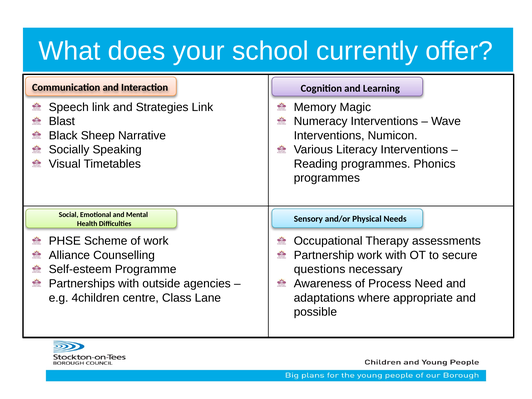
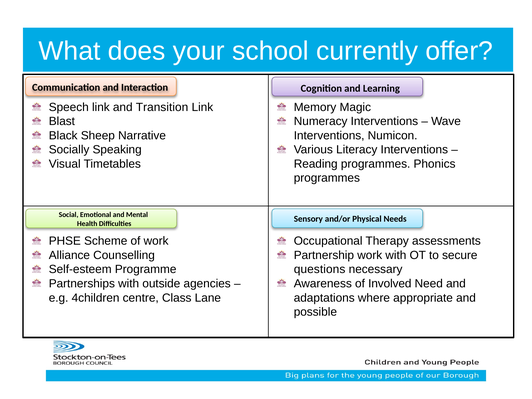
Strategies: Strategies -> Transition
Process: Process -> Involved
